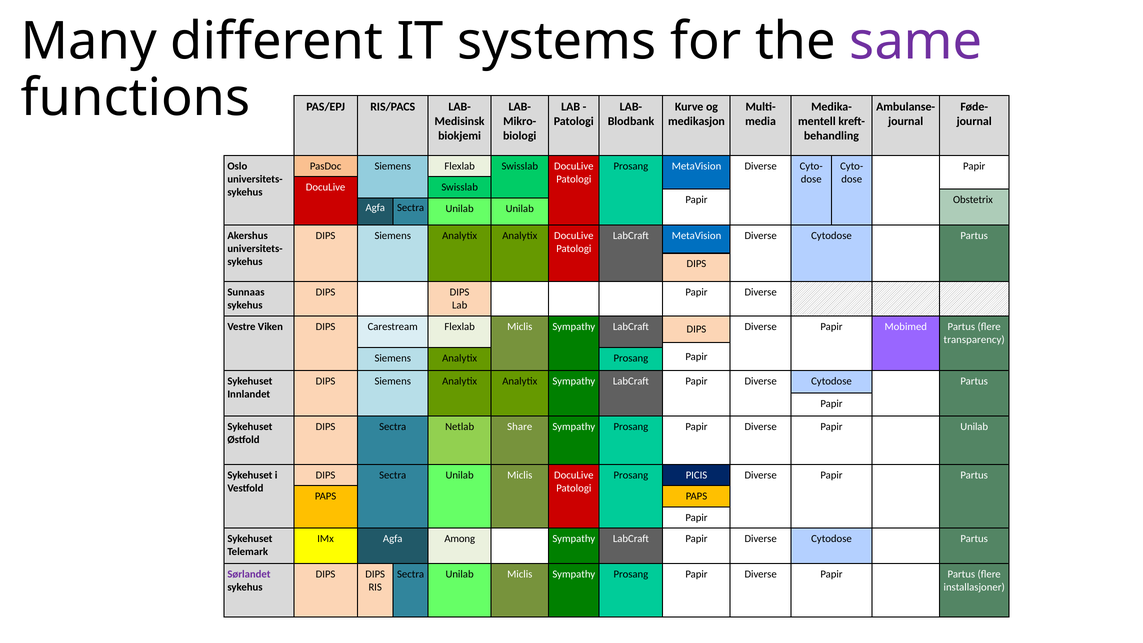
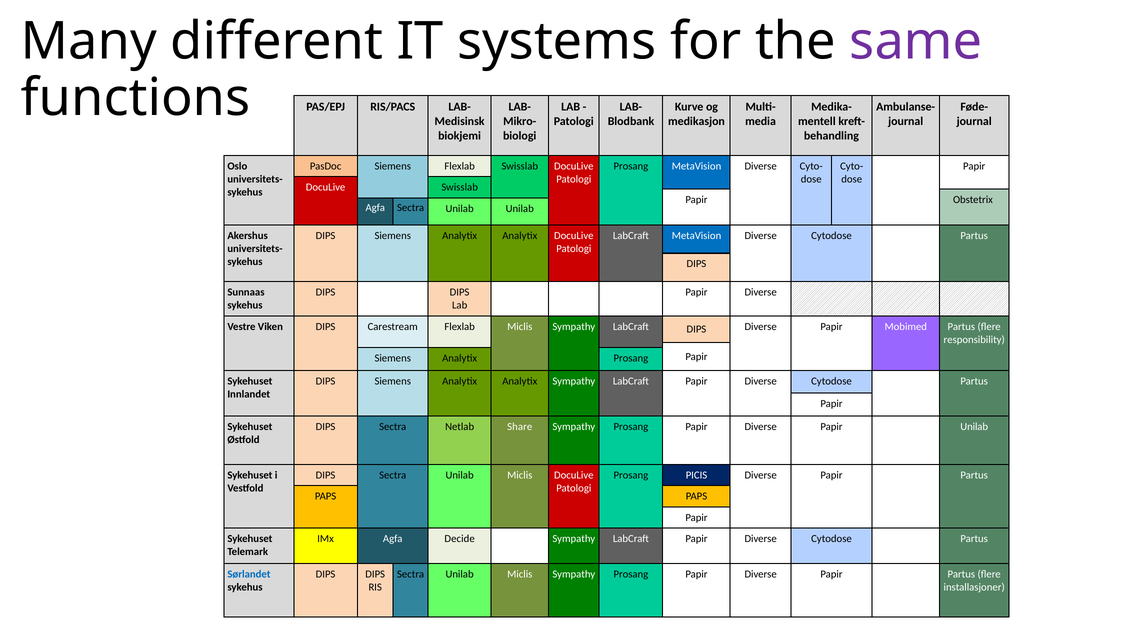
transparency: transparency -> responsibility
Among: Among -> Decide
Sørlandet colour: purple -> blue
